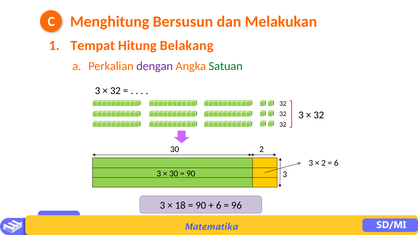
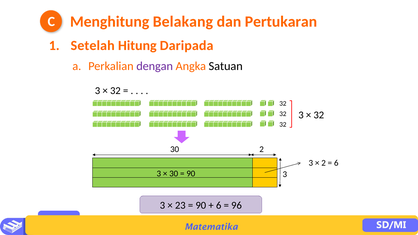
Bersusun: Bersusun -> Belakang
Melakukan: Melakukan -> Pertukaran
Tempat: Tempat -> Setelah
Belakang: Belakang -> Daripada
Satuan colour: green -> black
18: 18 -> 23
